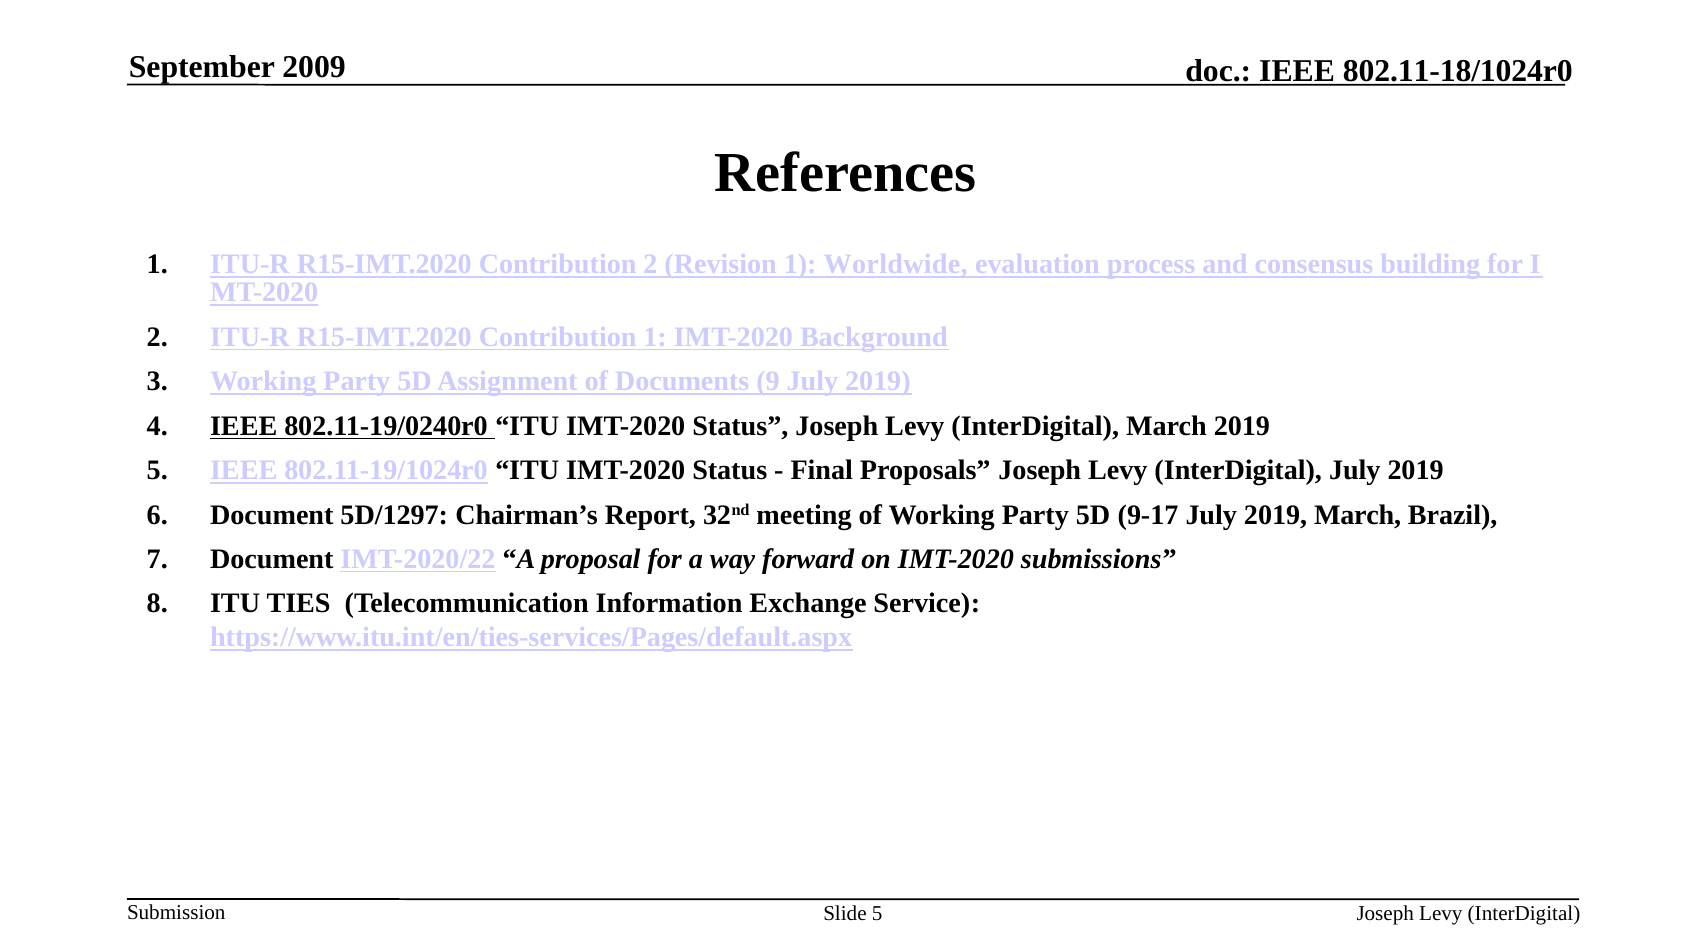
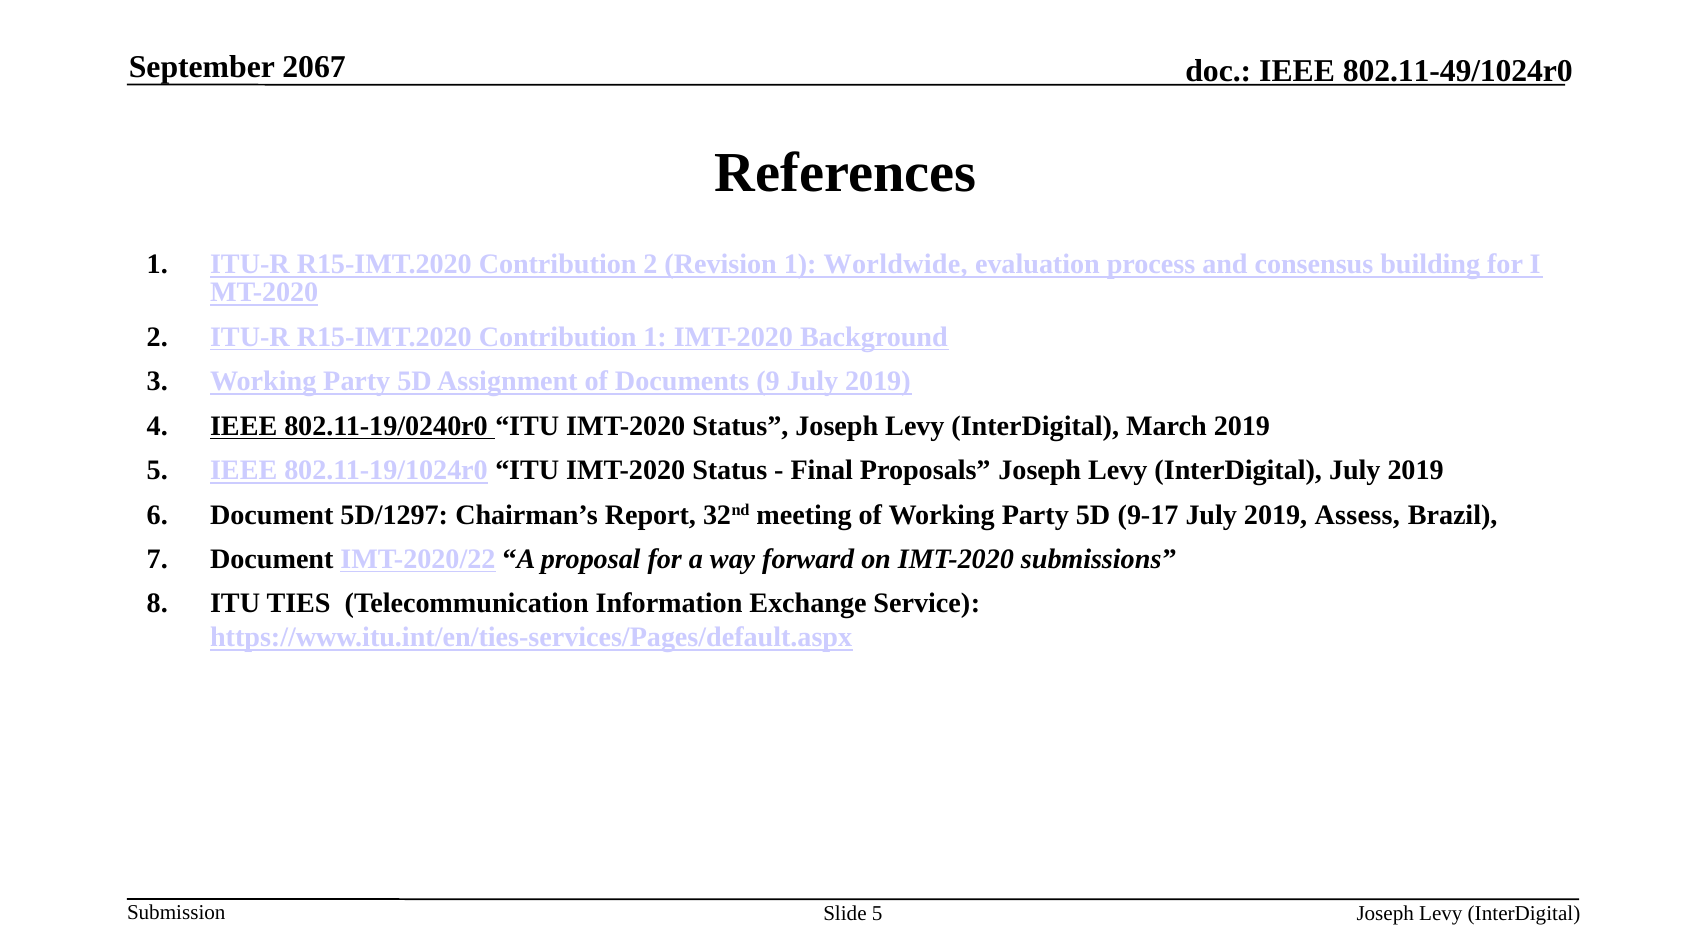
2009: 2009 -> 2067
802.11-18/1024r0: 802.11-18/1024r0 -> 802.11-49/1024r0
2019 March: March -> Assess
